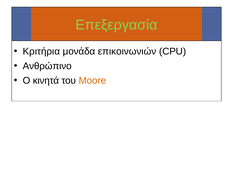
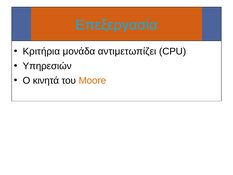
Επεξεργασία colour: light green -> light blue
επικοινωνιών: επικοινωνιών -> αντιμετωπίζει
Ανθρώπινο: Ανθρώπινο -> Υπηρεσιών
